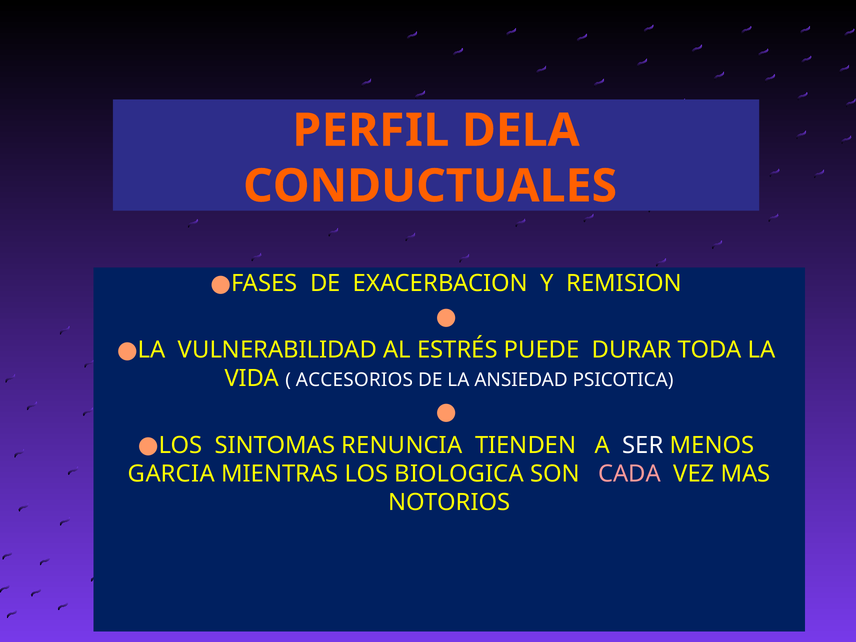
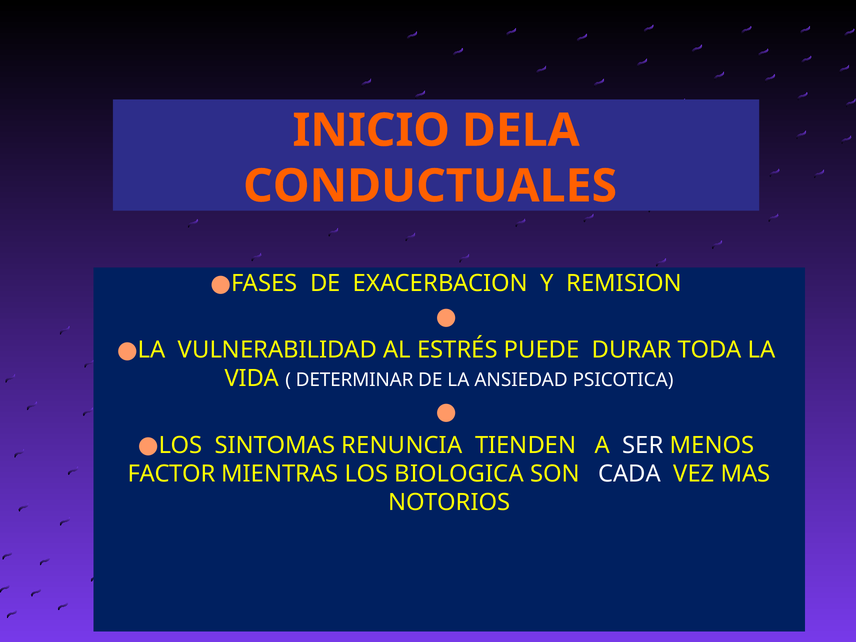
PERFIL: PERFIL -> INICIO
ACCESORIOS: ACCESORIOS -> DETERMINAR
GARCIA: GARCIA -> FACTOR
CADA colour: pink -> white
